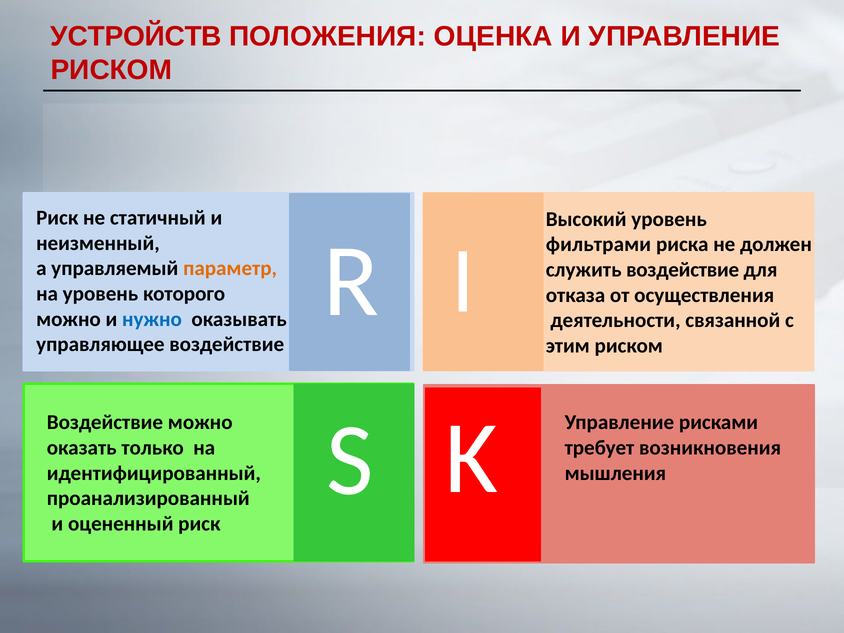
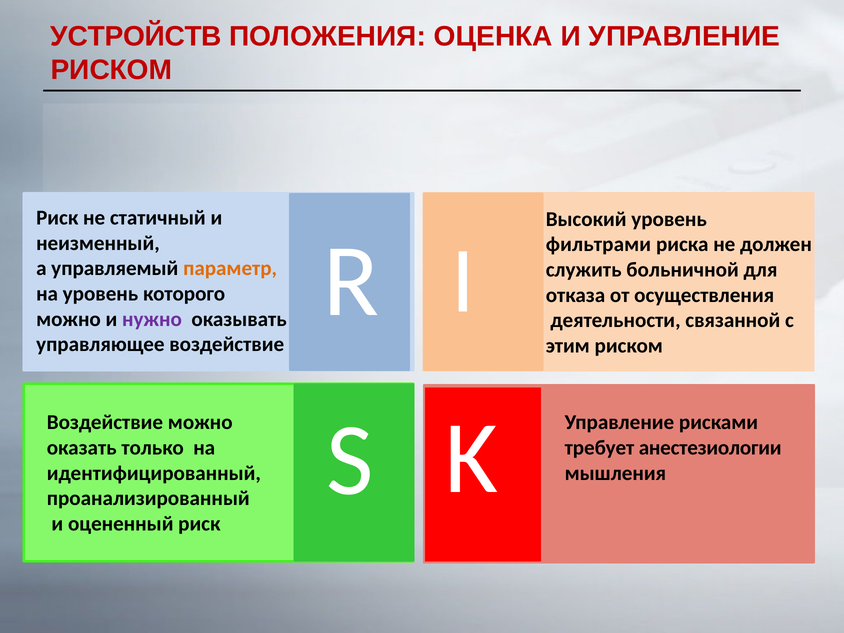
служить воздействие: воздействие -> больничной
нужно colour: blue -> purple
возникновения: возникновения -> анестезиологии
